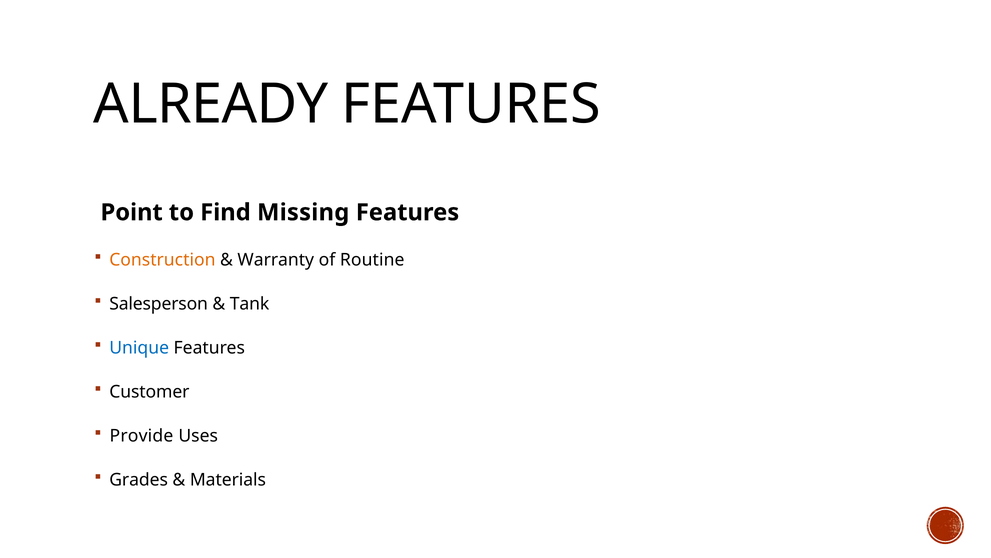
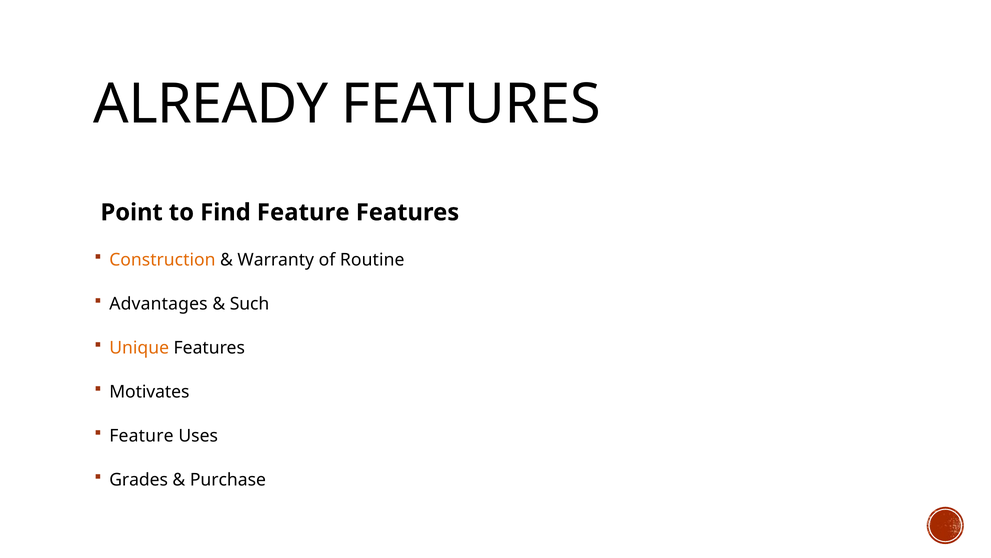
Find Missing: Missing -> Feature
Salesperson: Salesperson -> Advantages
Tank: Tank -> Such
Unique colour: blue -> orange
Customer: Customer -> Motivates
Provide at (141, 435): Provide -> Feature
Materials: Materials -> Purchase
